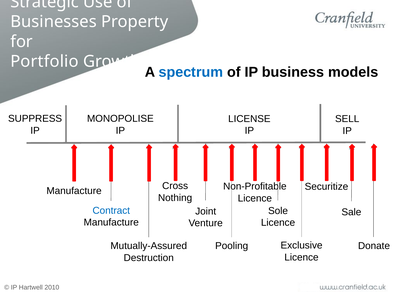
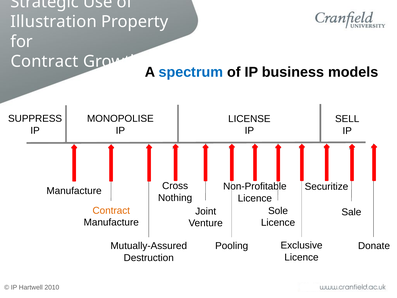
Businesses: Businesses -> Illustration
Portfolio at (44, 61): Portfolio -> Contract
Contract at (111, 210) colour: blue -> orange
